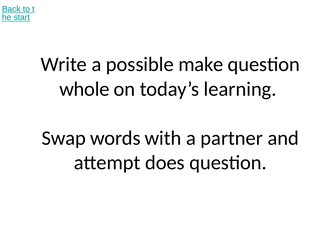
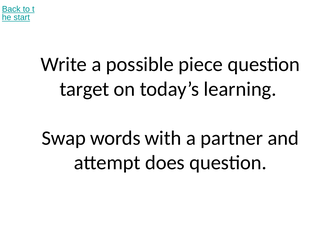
make: make -> piece
whole: whole -> target
